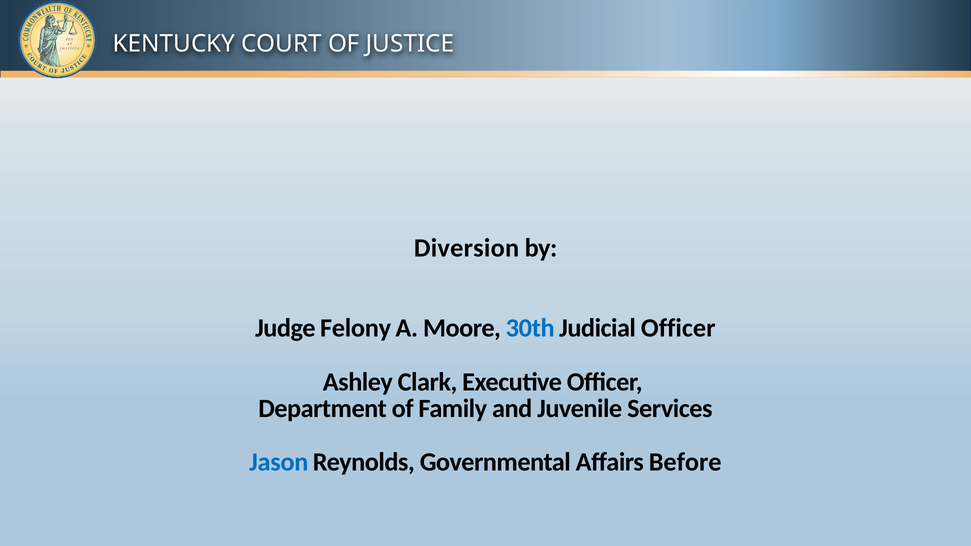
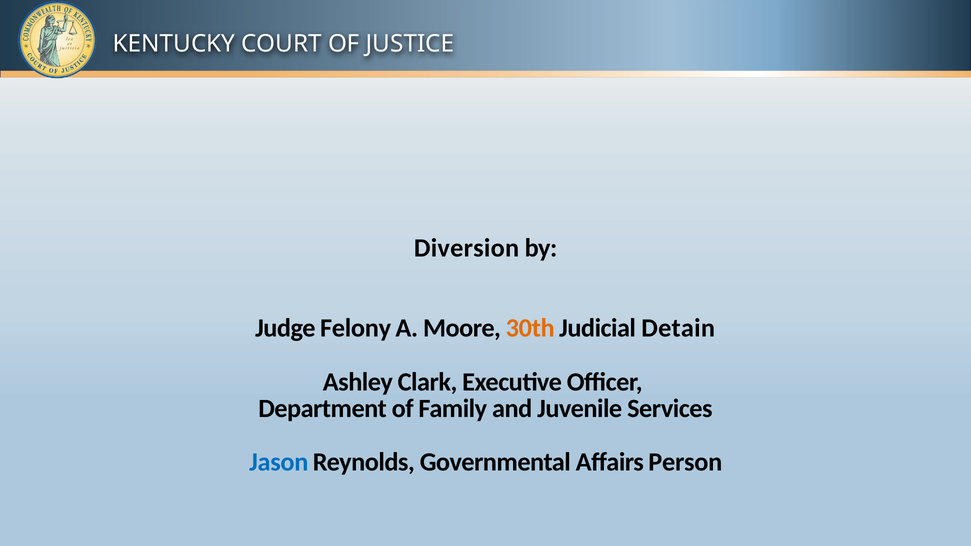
30th colour: blue -> orange
Judicial Officer: Officer -> Detain
Before: Before -> Person
